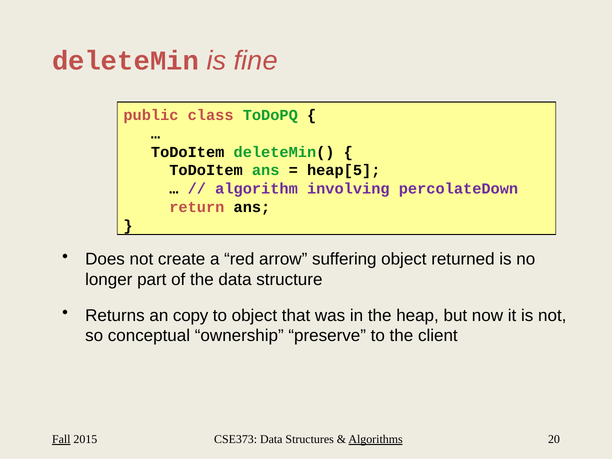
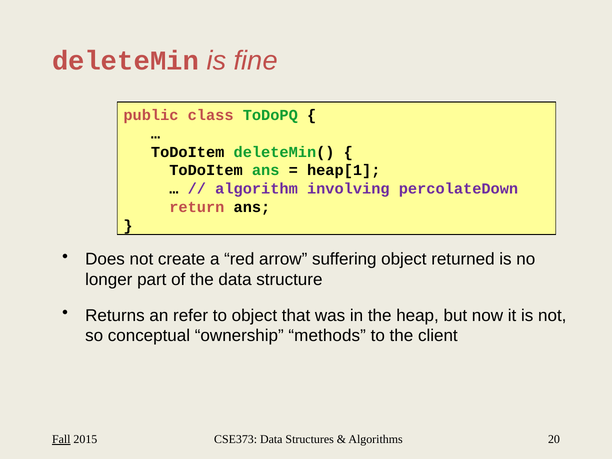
heap[5: heap[5 -> heap[1
copy: copy -> refer
preserve: preserve -> methods
Algorithms underline: present -> none
